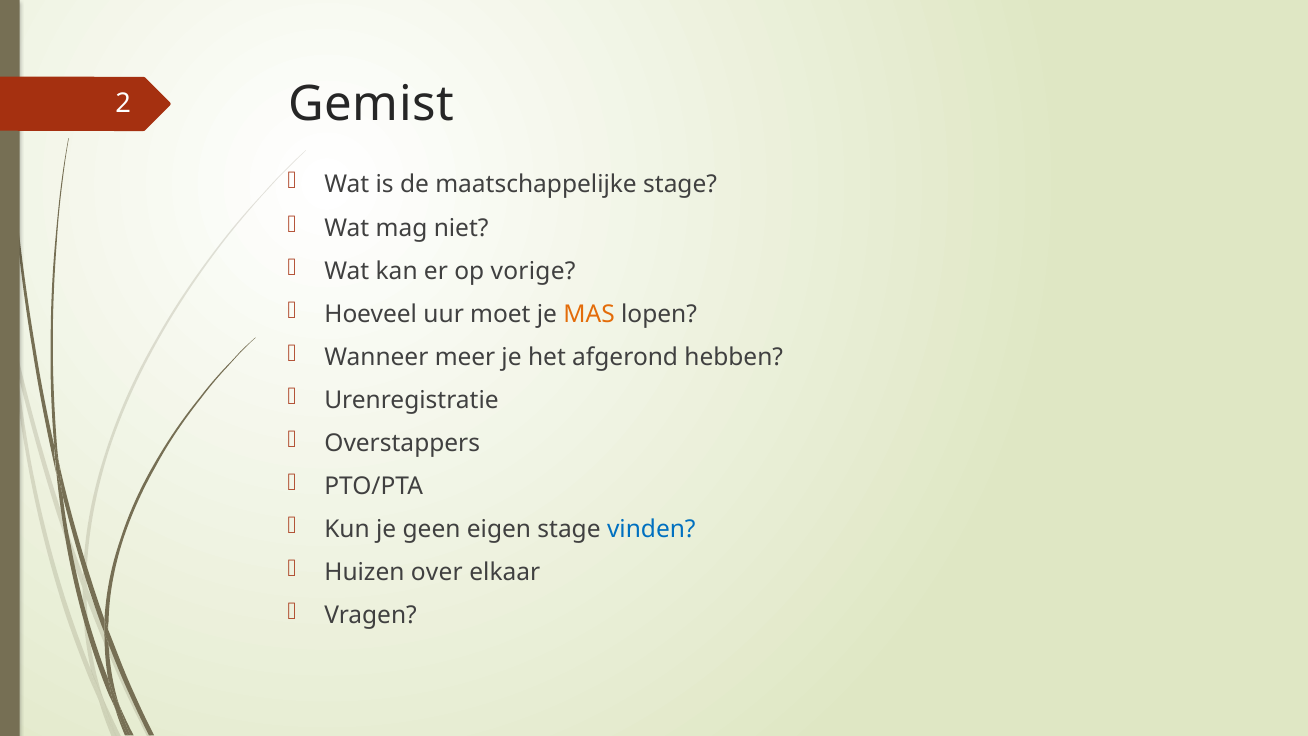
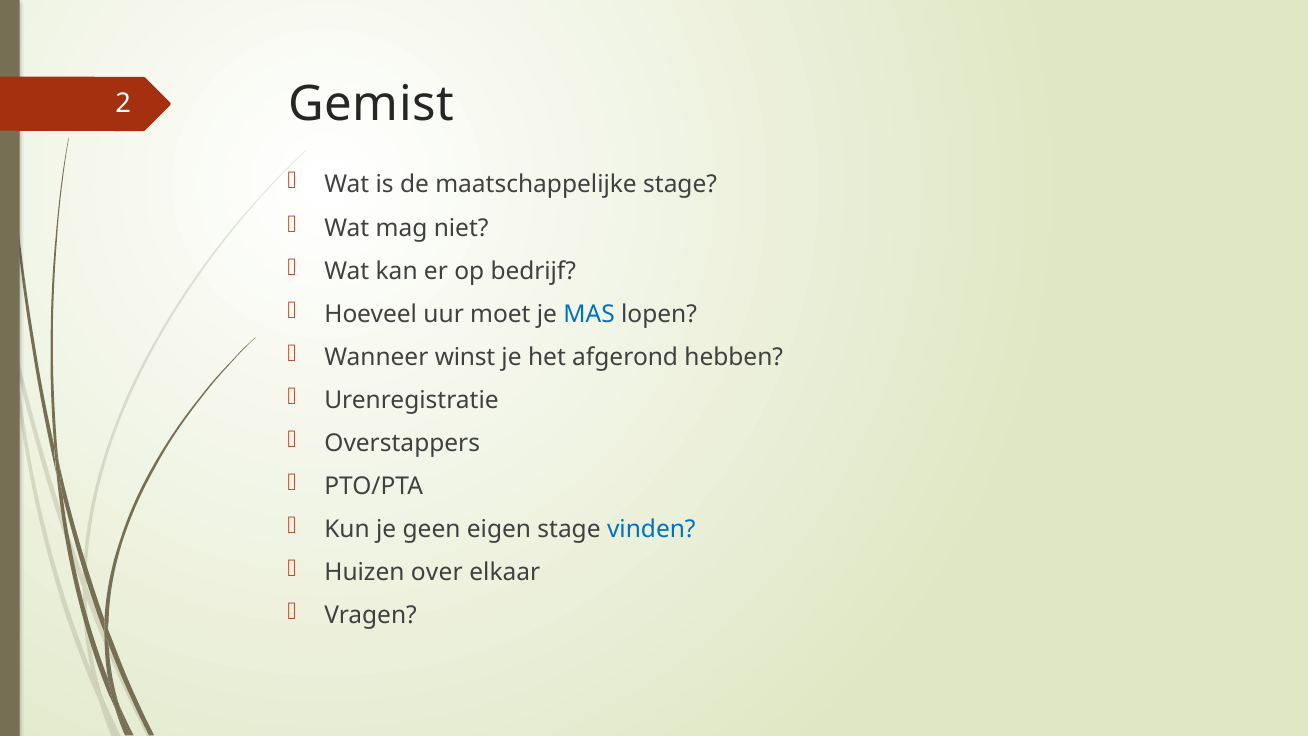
vorige: vorige -> bedrijf
MAS colour: orange -> blue
meer: meer -> winst
